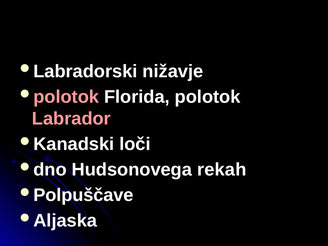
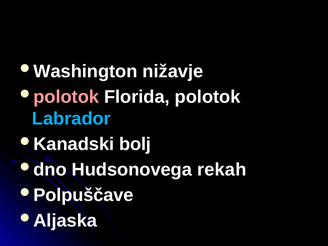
Labradorski: Labradorski -> Washington
Labrador colour: pink -> light blue
loči: loči -> bolj
